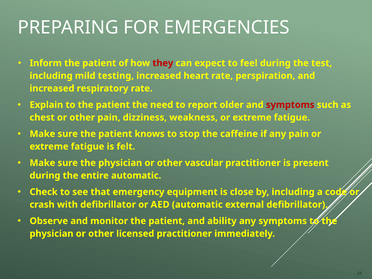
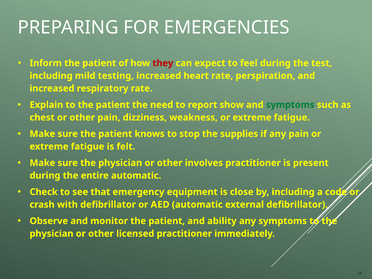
older: older -> show
symptoms at (290, 105) colour: red -> green
caffeine: caffeine -> supplies
vascular: vascular -> involves
